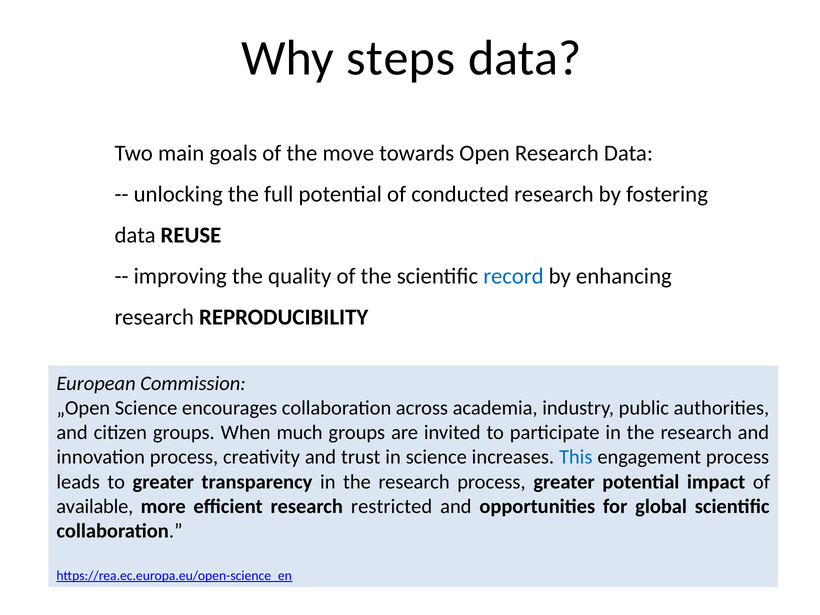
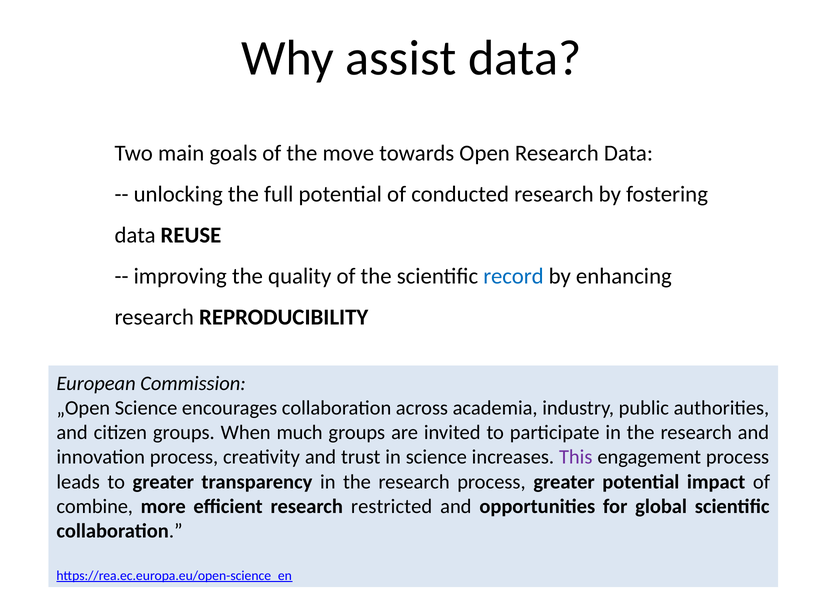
steps: steps -> assist
This colour: blue -> purple
available: available -> combine
